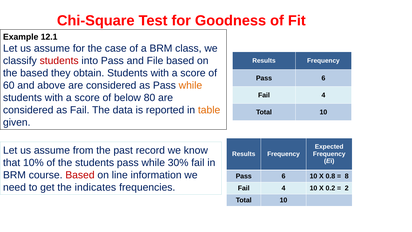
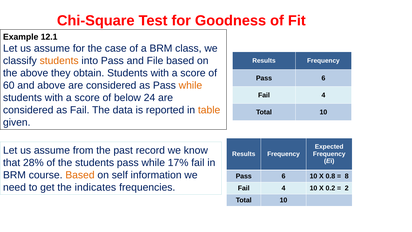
students at (59, 61) colour: red -> orange
the based: based -> above
80: 80 -> 24
10%: 10% -> 28%
30%: 30% -> 17%
Based at (80, 175) colour: red -> orange
line: line -> self
